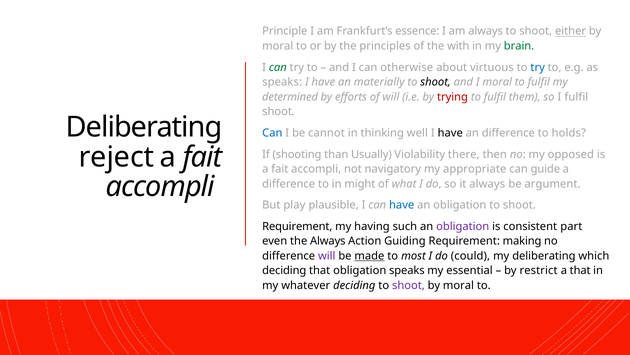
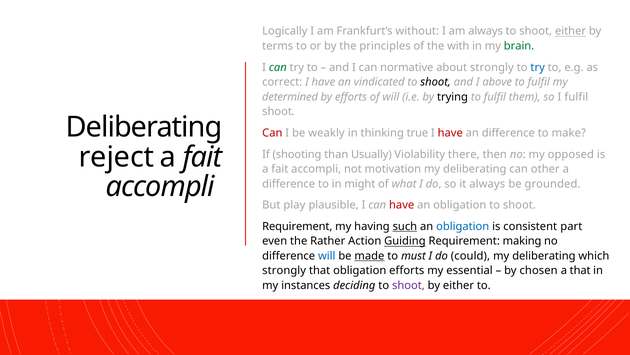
Principle: Principle -> Logically
essence: essence -> without
moral at (278, 46): moral -> terms
otherwise: otherwise -> normative
about virtuous: virtuous -> strongly
speaks at (282, 82): speaks -> correct
materially: materially -> vindicated
I moral: moral -> above
trying colour: red -> black
Can at (272, 133) colour: blue -> red
cannot: cannot -> weakly
well: well -> true
have at (450, 133) colour: black -> red
holds: holds -> make
navigatory: navigatory -> motivation
appropriate at (475, 169): appropriate -> deliberating
guide: guide -> other
argument: argument -> grounded
have at (402, 205) colour: blue -> red
such underline: none -> present
obligation at (463, 226) colour: purple -> blue
the Always: Always -> Rather
Guiding underline: none -> present
will at (327, 256) colour: purple -> blue
most: most -> must
deciding at (284, 270): deciding -> strongly
obligation speaks: speaks -> efforts
restrict: restrict -> chosen
whatever: whatever -> instances
moral at (458, 285): moral -> either
